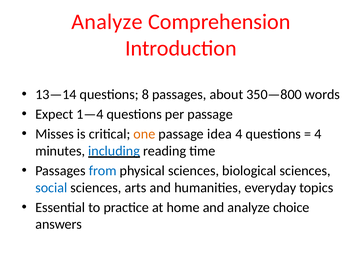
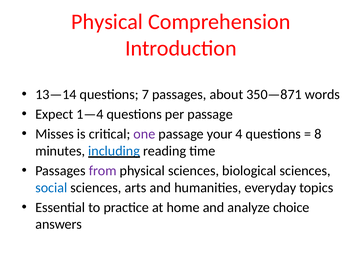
Analyze at (107, 22): Analyze -> Physical
8: 8 -> 7
350—800: 350—800 -> 350—871
one colour: orange -> purple
idea: idea -> your
4 at (318, 134): 4 -> 8
from colour: blue -> purple
